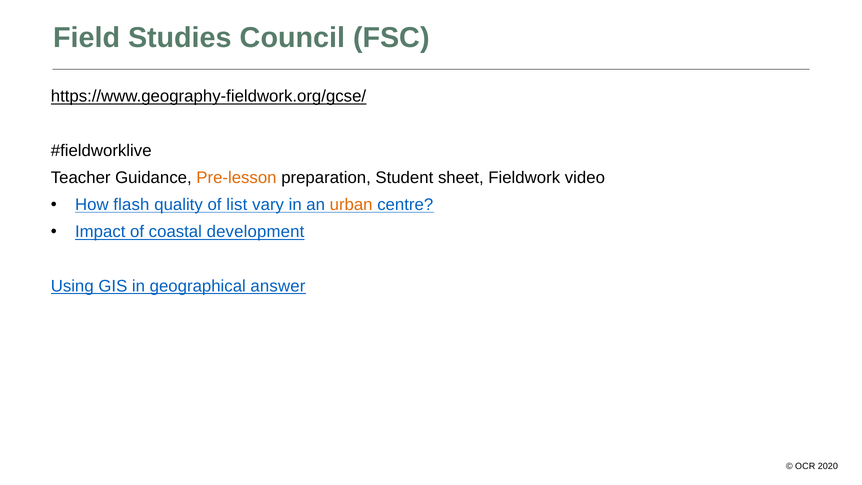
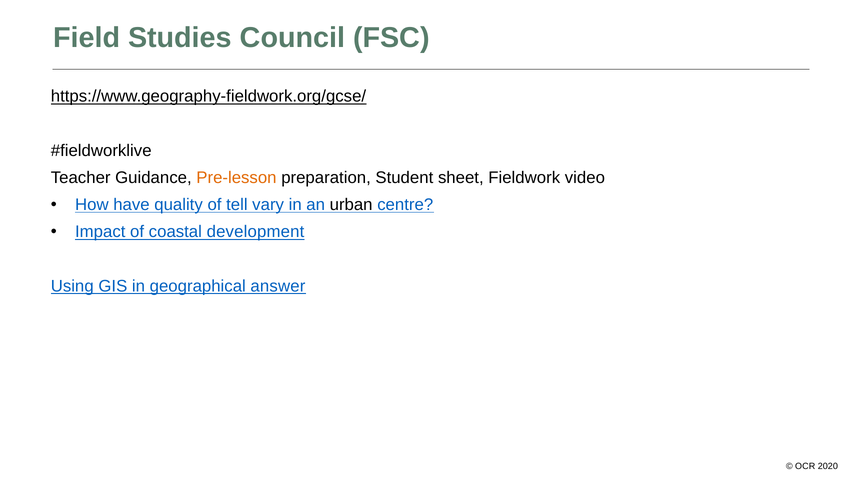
flash: flash -> have
list: list -> tell
urban colour: orange -> black
